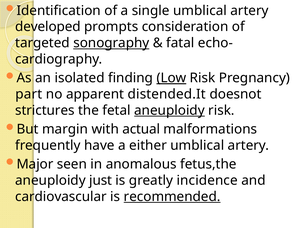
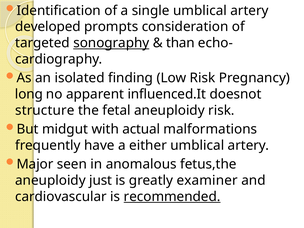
fatal: fatal -> than
Low underline: present -> none
part: part -> long
distended.It: distended.It -> influenced.It
strictures: strictures -> structure
aneuploidy at (169, 110) underline: present -> none
margin: margin -> midgut
incidence: incidence -> examiner
